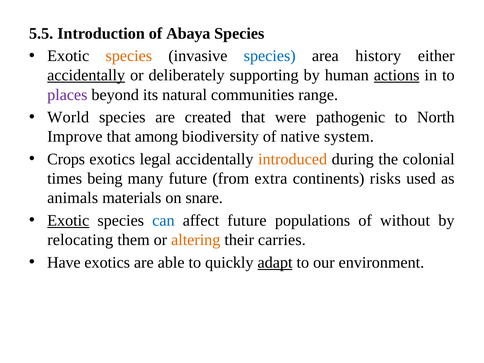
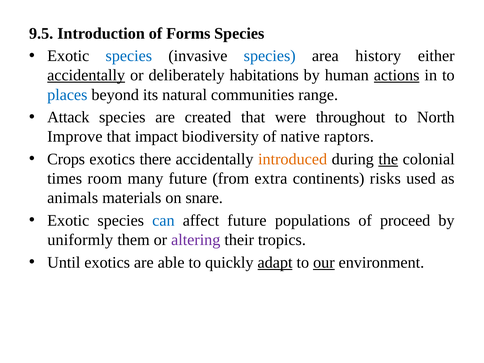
5.5: 5.5 -> 9.5
Abaya: Abaya -> Forms
species at (129, 56) colour: orange -> blue
supporting: supporting -> habitations
places colour: purple -> blue
World: World -> Attack
pathogenic: pathogenic -> throughout
among: among -> impact
system: system -> raptors
legal: legal -> there
the underline: none -> present
being: being -> room
Exotic at (68, 221) underline: present -> none
without: without -> proceed
relocating: relocating -> uniformly
altering colour: orange -> purple
carries: carries -> tropics
Have: Have -> Until
our underline: none -> present
